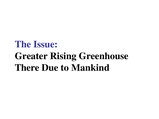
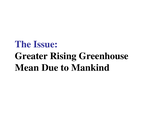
There: There -> Mean
